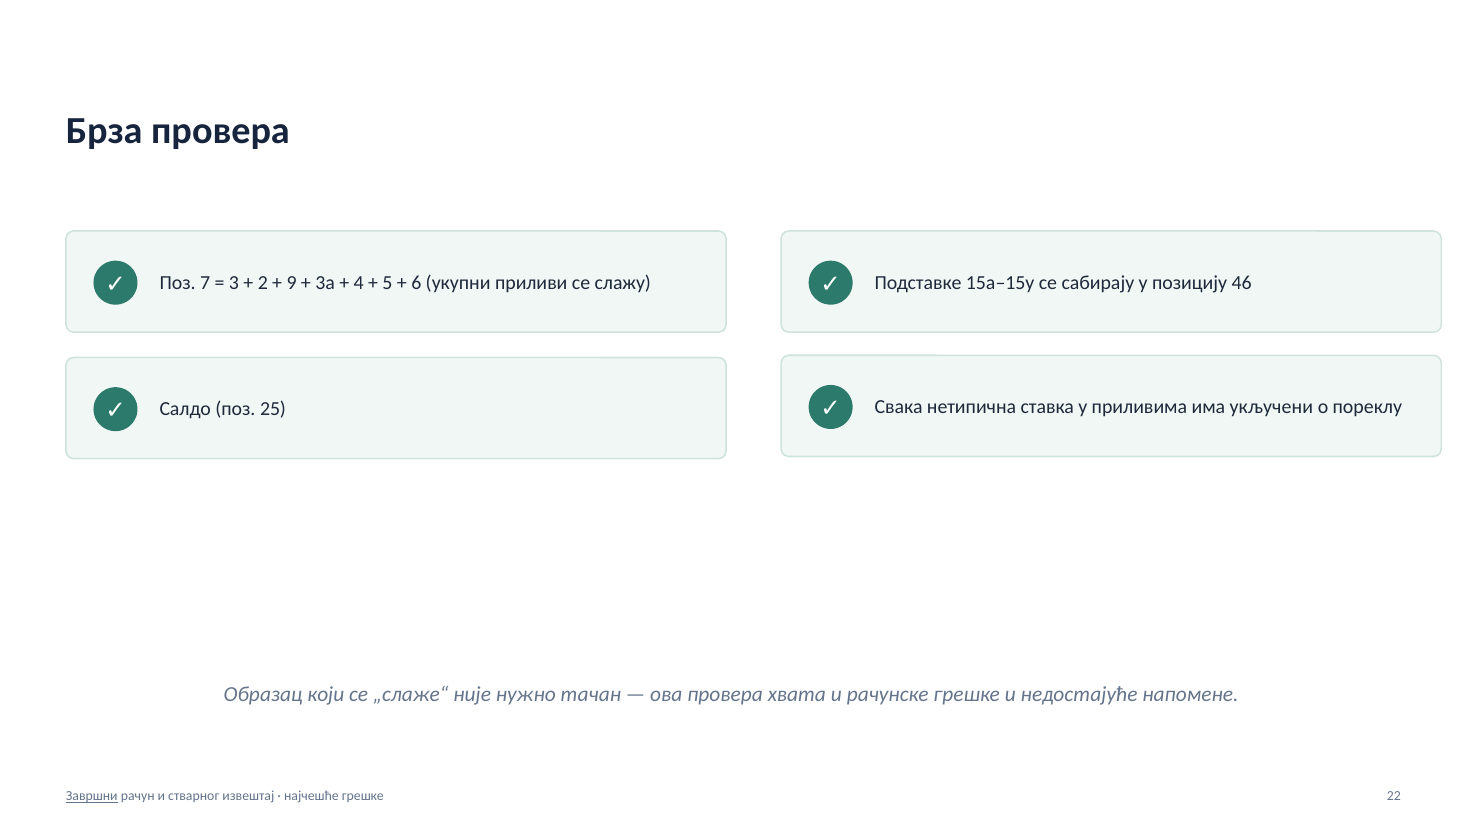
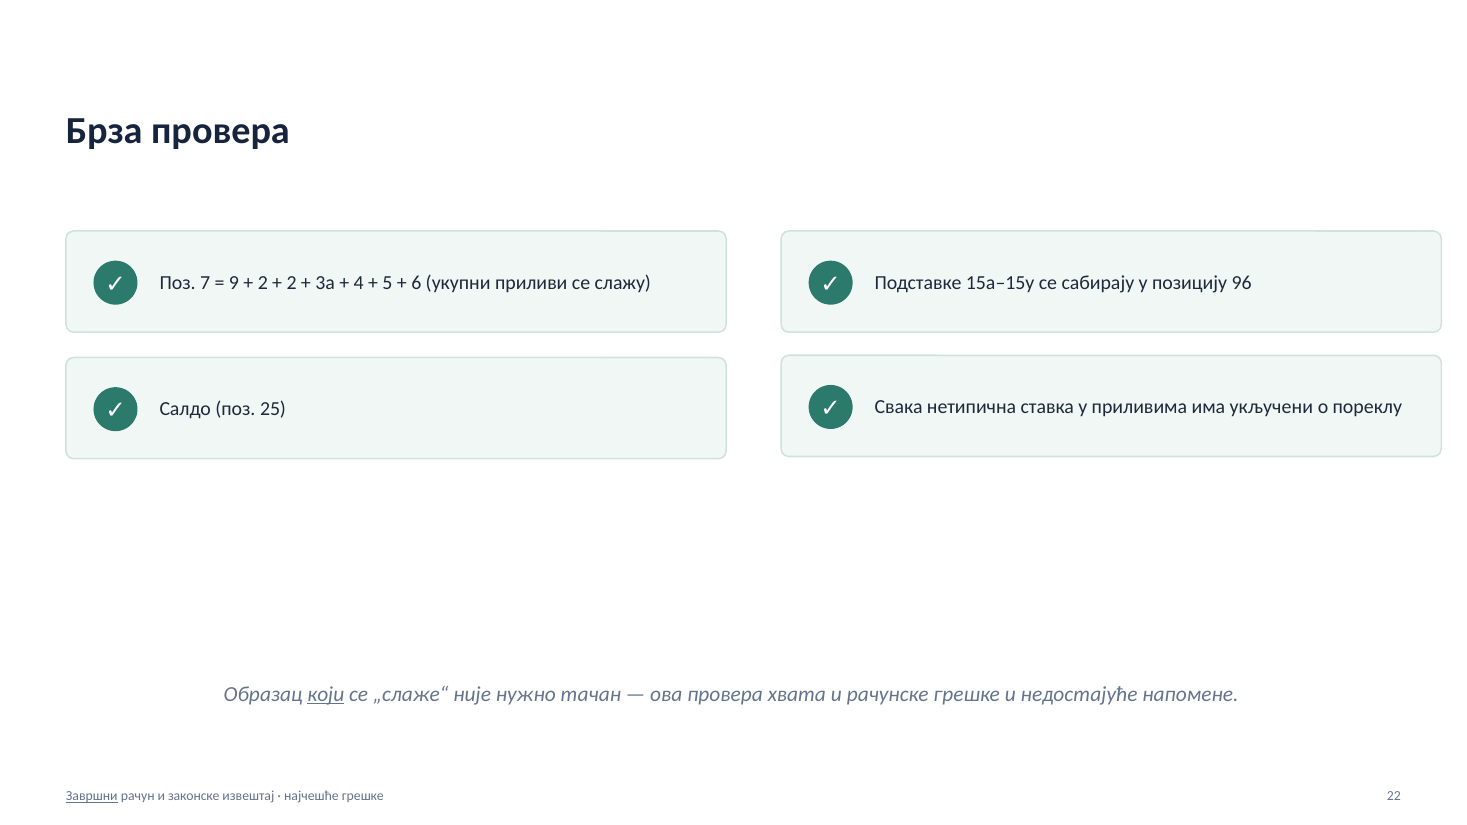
3: 3 -> 9
9 at (292, 283): 9 -> 2
46: 46 -> 96
који underline: none -> present
стварног: стварног -> законске
